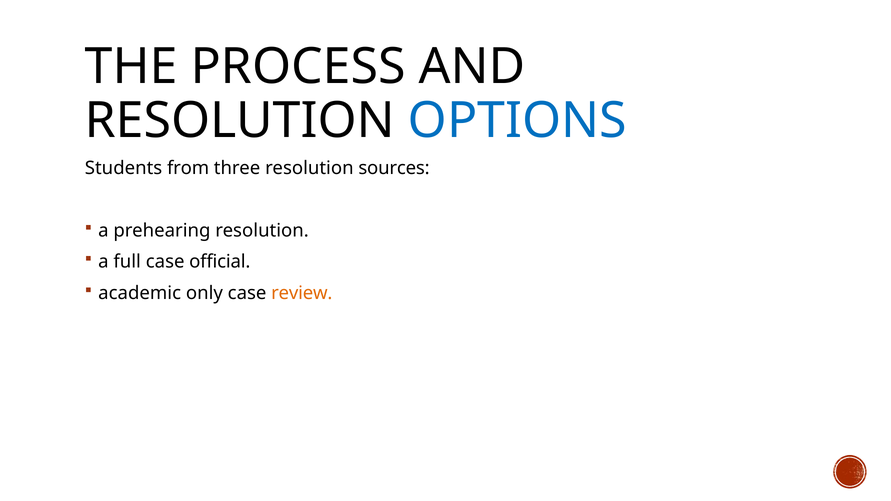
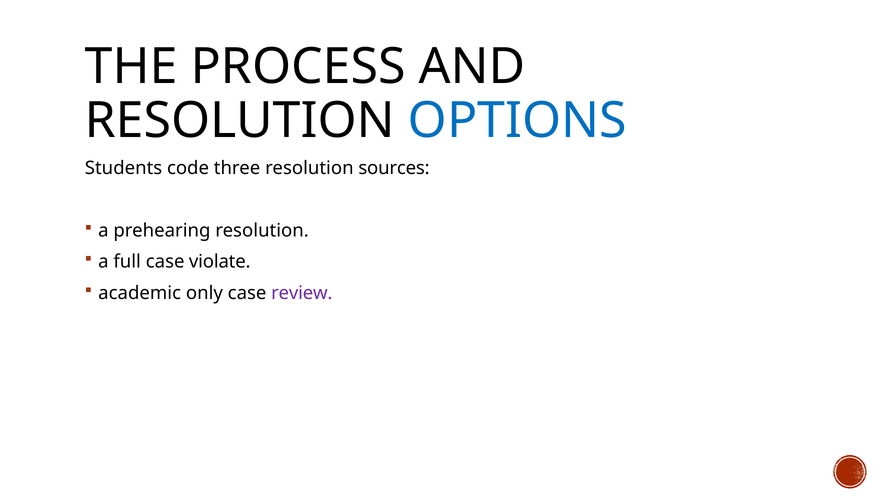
from: from -> code
official: official -> violate
review colour: orange -> purple
